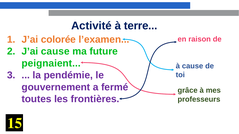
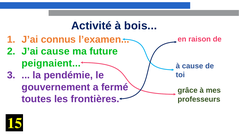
terre: terre -> bois
colorée: colorée -> connus
